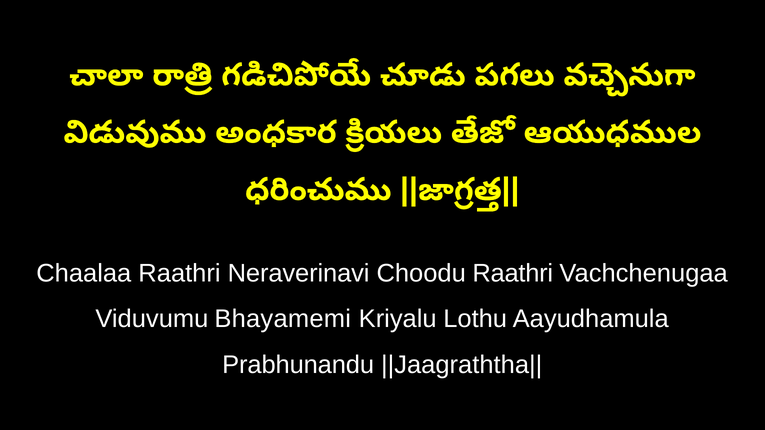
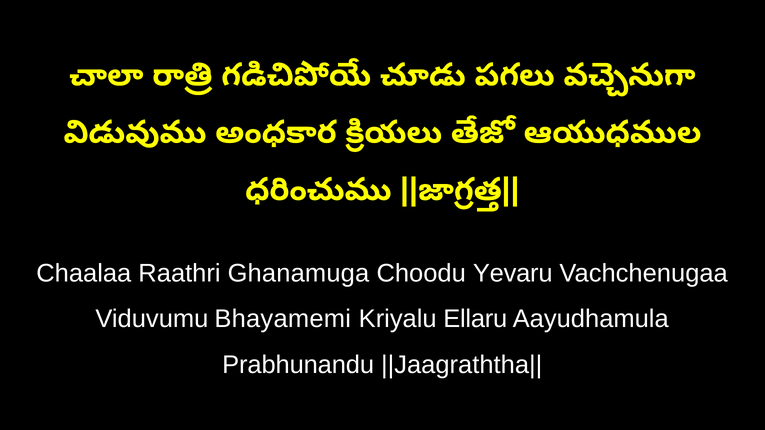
Neraverinavi: Neraverinavi -> Ghanamuga
Choodu Raathri: Raathri -> Yevaru
Lothu: Lothu -> Ellaru
